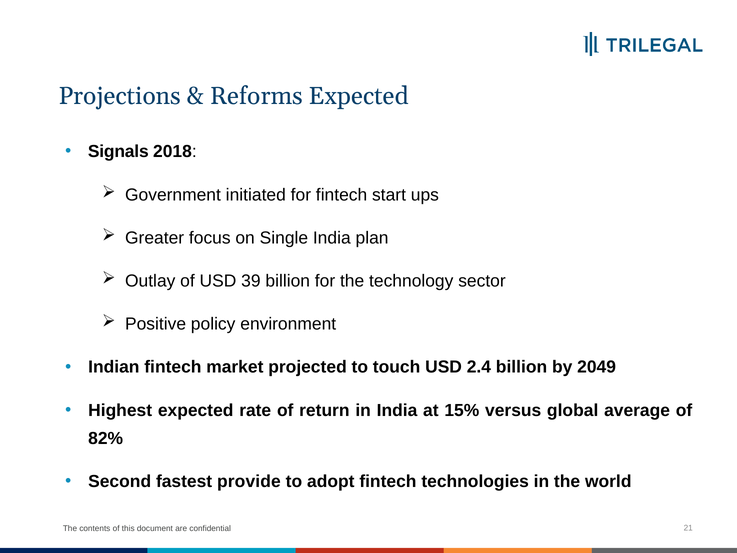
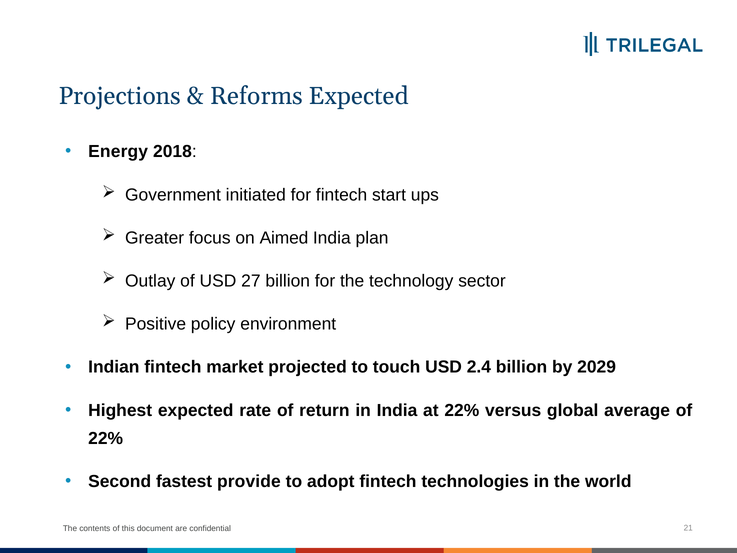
Signals: Signals -> Energy
Single: Single -> Aimed
39: 39 -> 27
2049: 2049 -> 2029
at 15%: 15% -> 22%
82% at (106, 438): 82% -> 22%
